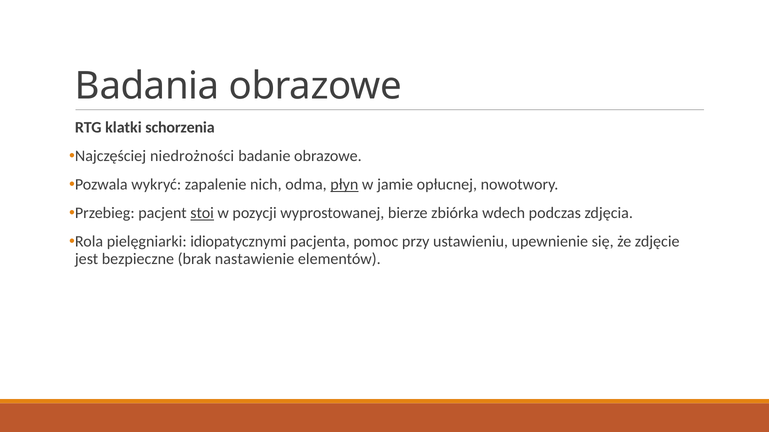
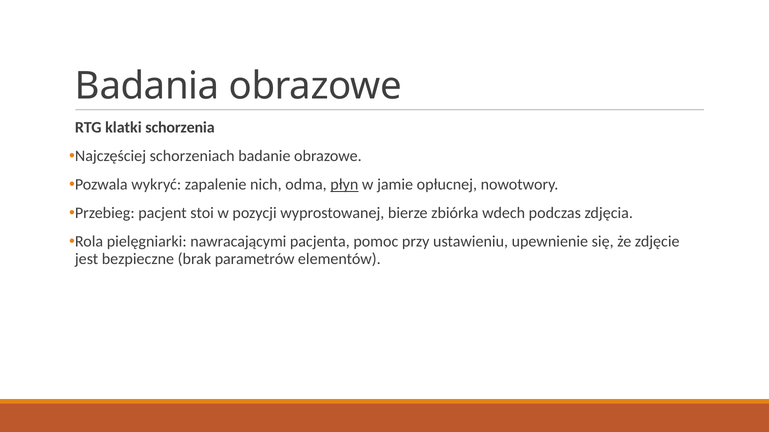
niedrożności: niedrożności -> schorzeniach
stoi underline: present -> none
idiopatycznymi: idiopatycznymi -> nawracającymi
nastawienie: nastawienie -> parametrów
